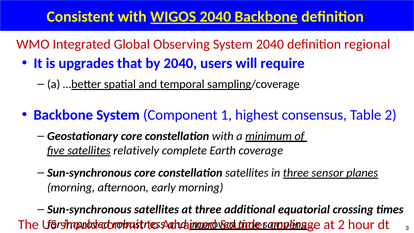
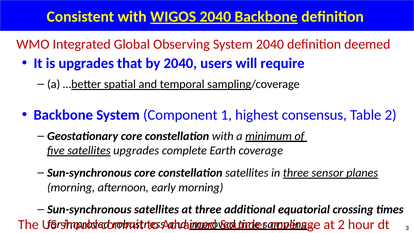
regional: regional -> deemed
satellites relatively: relatively -> upgrades
